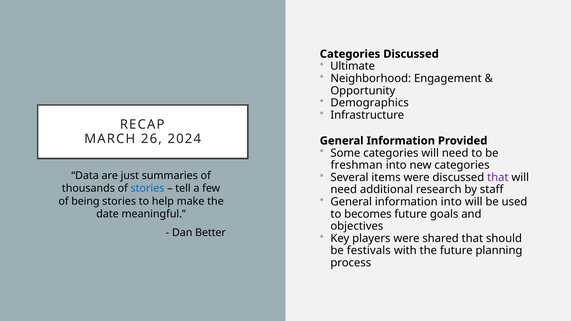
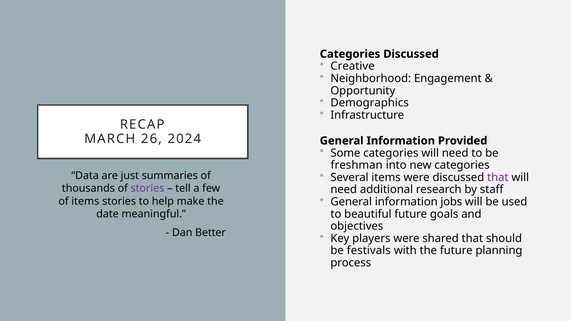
Ultimate: Ultimate -> Creative
stories at (147, 188) colour: blue -> purple
information into: into -> jobs
of being: being -> items
becomes: becomes -> beautiful
